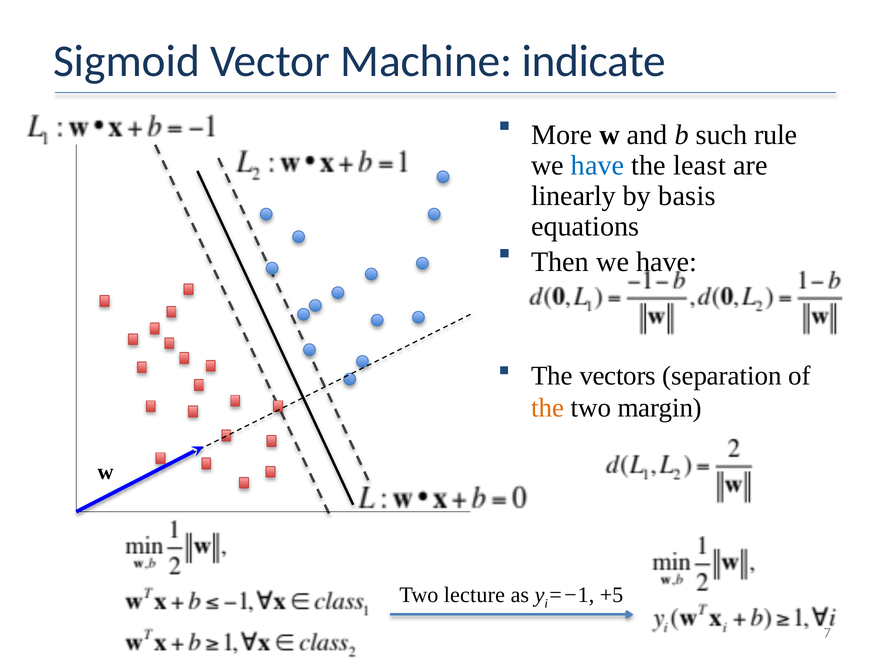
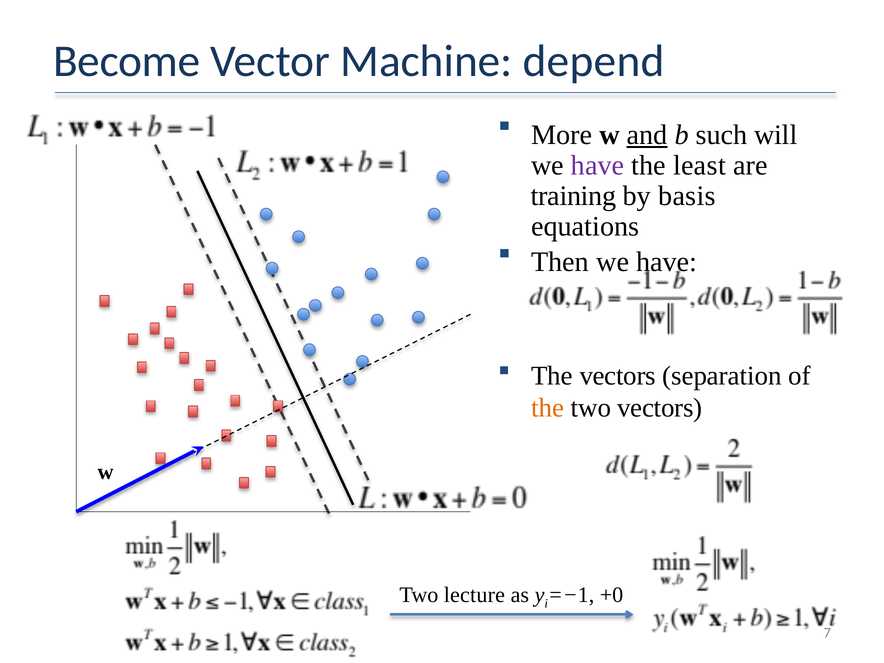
Sigmoid: Sigmoid -> Become
indicate: indicate -> depend
and underline: none -> present
rule: rule -> will
have at (598, 165) colour: blue -> purple
linearly: linearly -> training
two margin: margin -> vectors
+5: +5 -> +0
